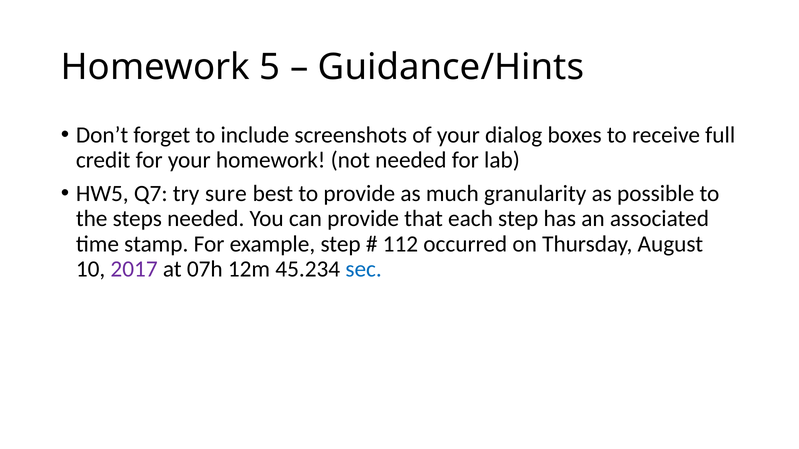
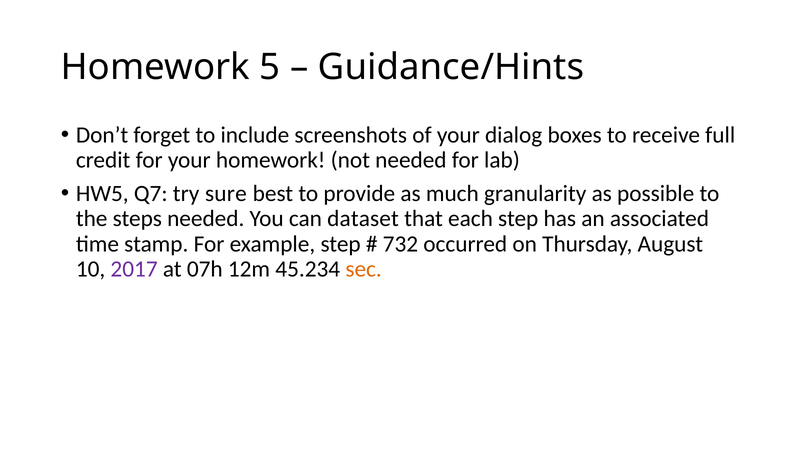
can provide: provide -> dataset
112: 112 -> 732
sec colour: blue -> orange
